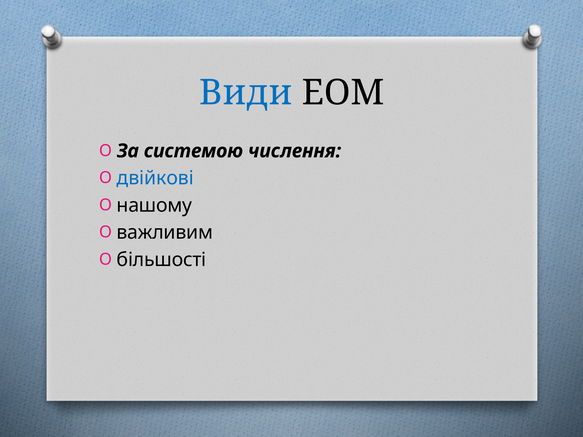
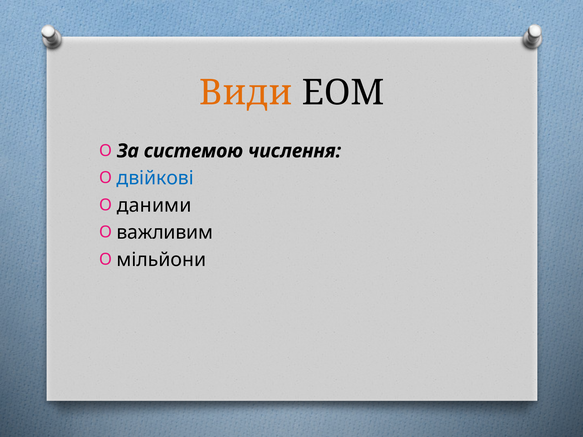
Види colour: blue -> orange
нашому: нашому -> даними
більшості: більшості -> мільйони
